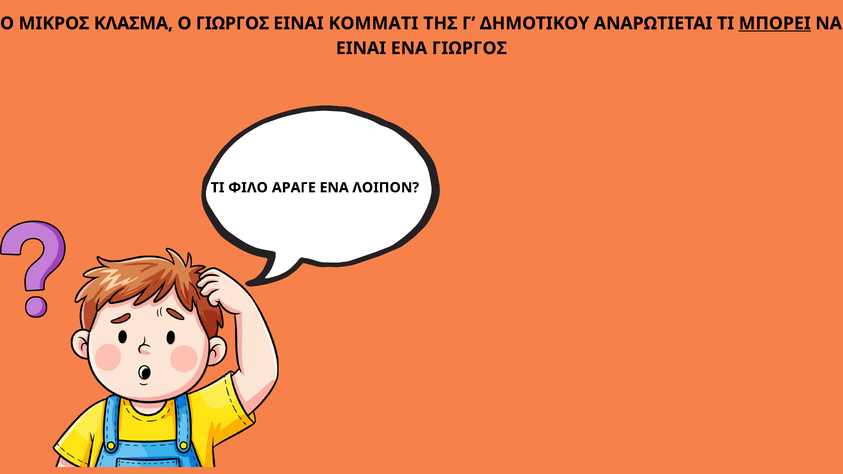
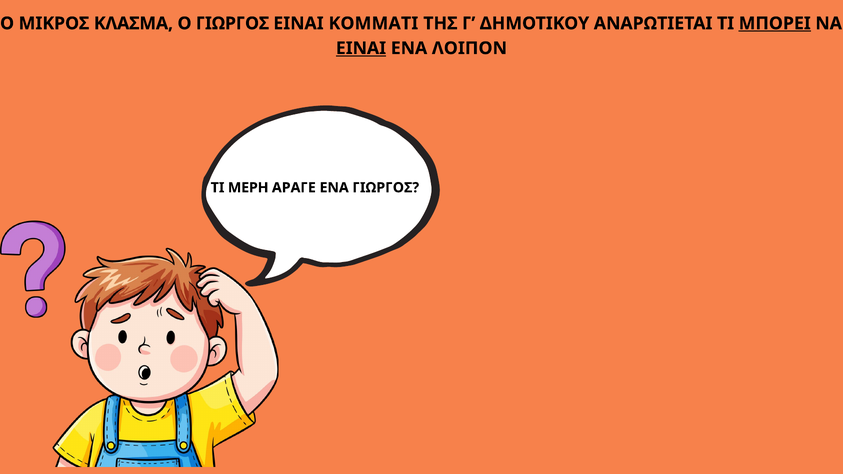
ΕΙΝΑΙ at (361, 48) underline: none -> present
ΕΝΑ ΓΙΩΡΓΟΣ: ΓΙΩΡΓΟΣ -> ΛΟΙΠΟΝ
ΦΙΛΟ: ΦΙΛΟ -> ΜΕΡΗ
ΕΝΑ ΛΟΙΠΟΝ: ΛΟΙΠΟΝ -> ΓΙΩΡΓΟΣ
